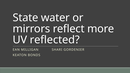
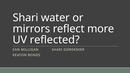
State at (25, 18): State -> Shari
